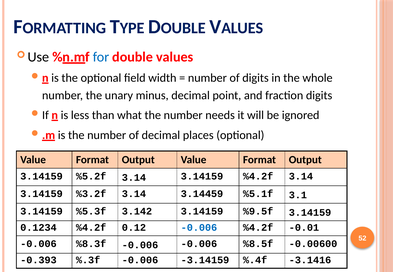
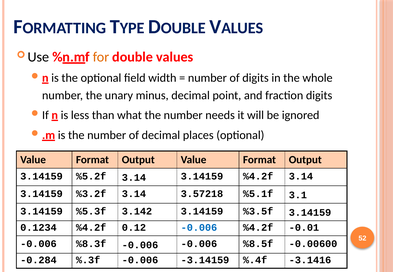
for colour: blue -> orange
3.14459: 3.14459 -> 3.57218
%9.5f: %9.5f -> %3.5f
-0.393: -0.393 -> -0.284
